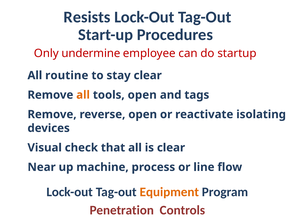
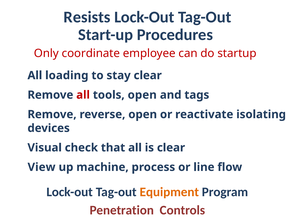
undermine: undermine -> coordinate
routine: routine -> loading
all at (83, 95) colour: orange -> red
Near: Near -> View
